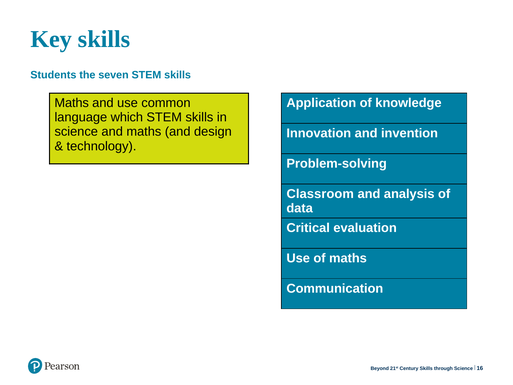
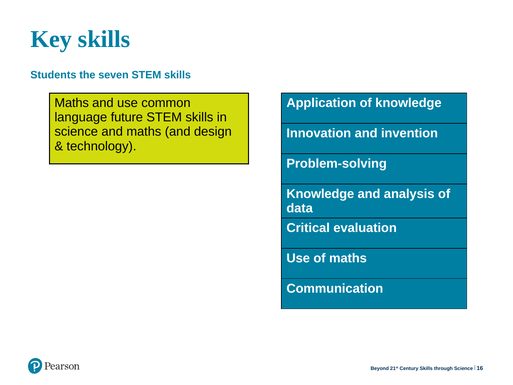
language which: which -> future
Classroom at (320, 194): Classroom -> Knowledge
